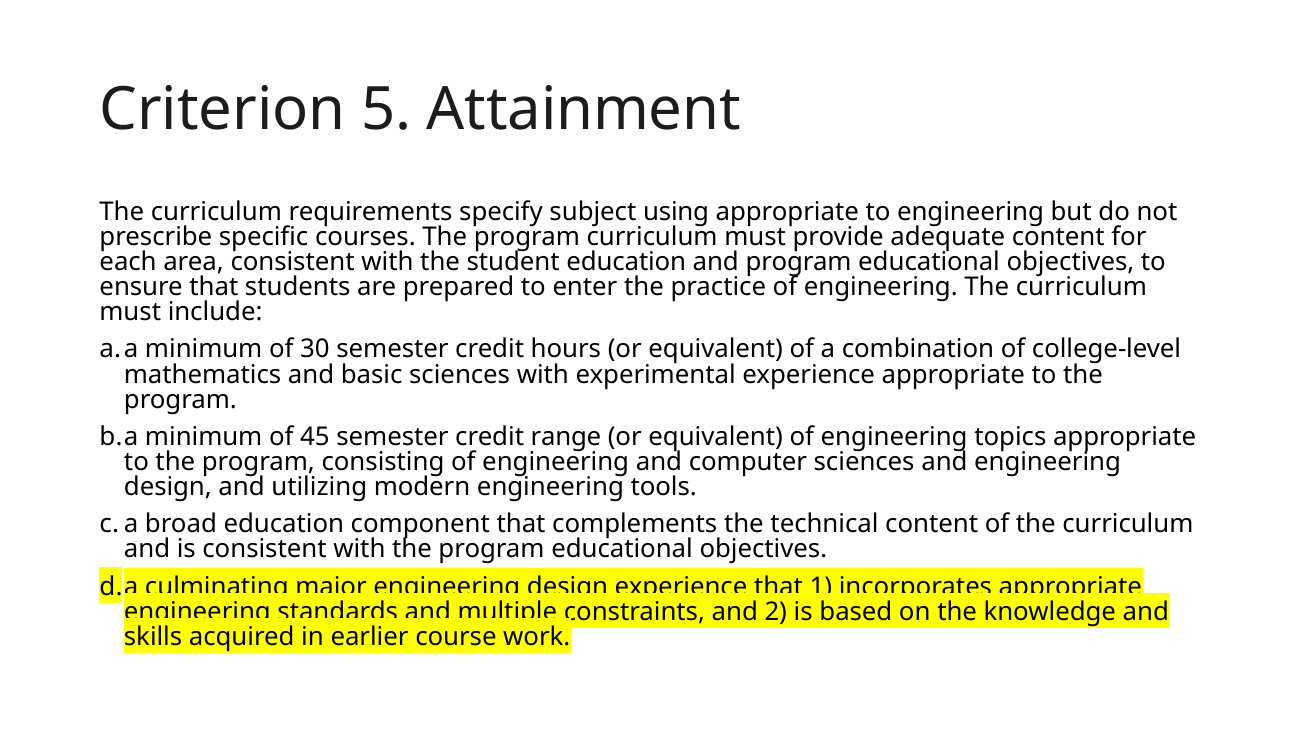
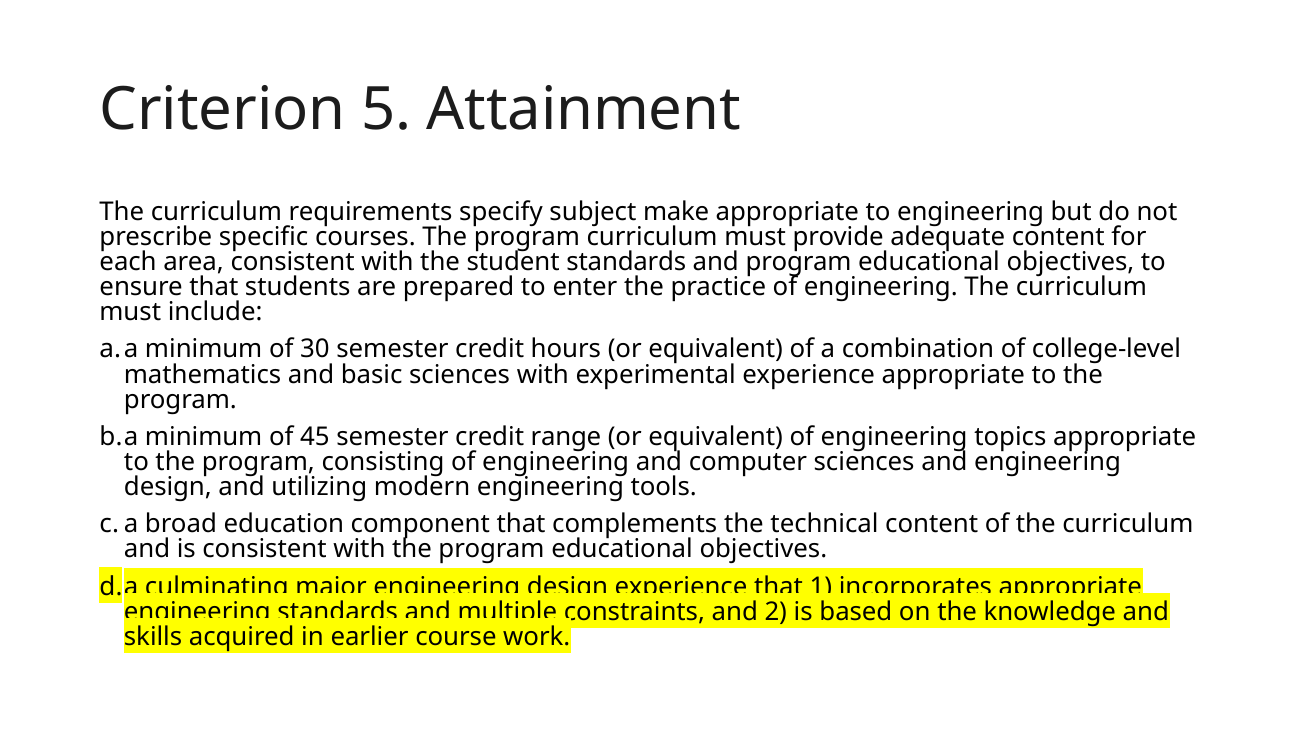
using: using -> make
student education: education -> standards
